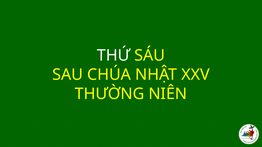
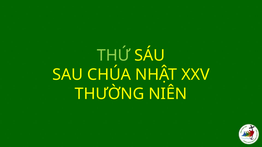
THỨ colour: white -> light green
